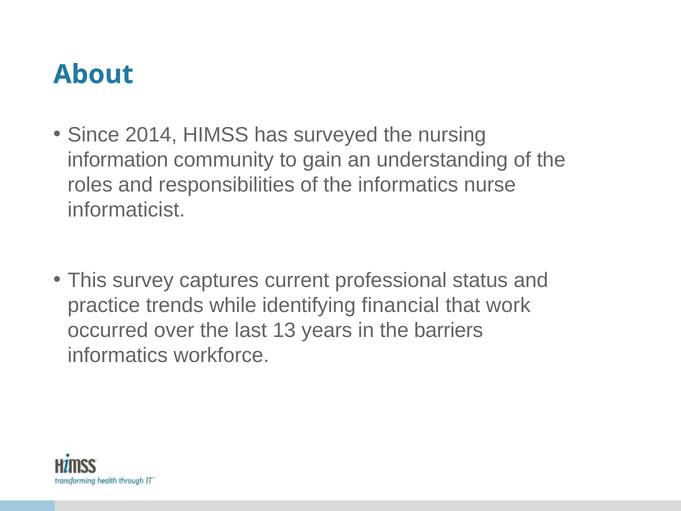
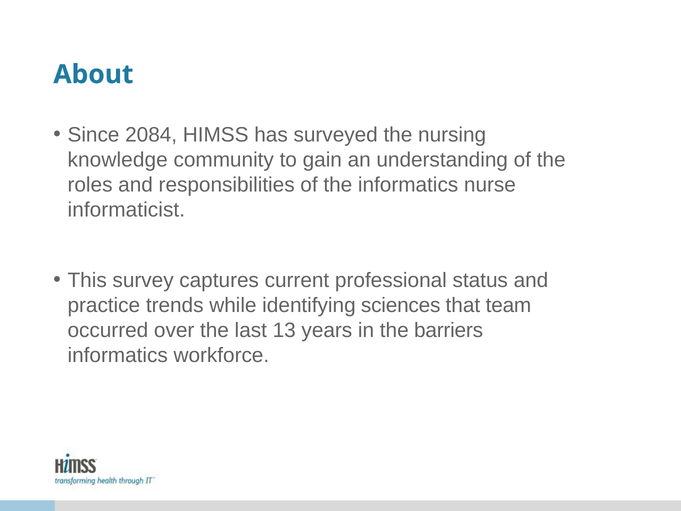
2014: 2014 -> 2084
information: information -> knowledge
financial: financial -> sciences
work: work -> team
